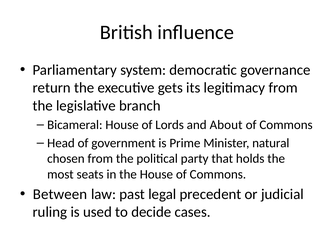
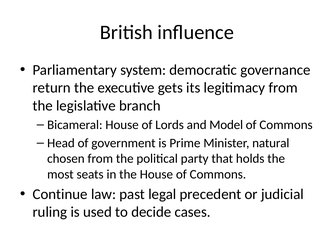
About: About -> Model
Between: Between -> Continue
